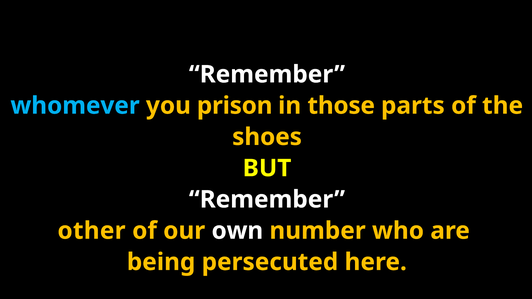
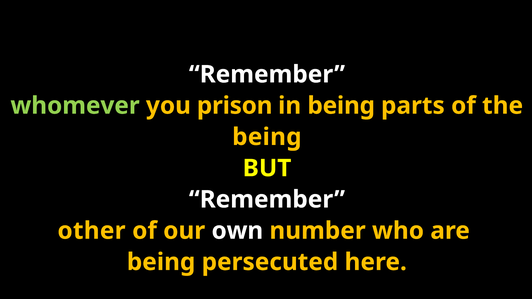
whomever colour: light blue -> light green
in those: those -> being
shoes at (267, 137): shoes -> being
